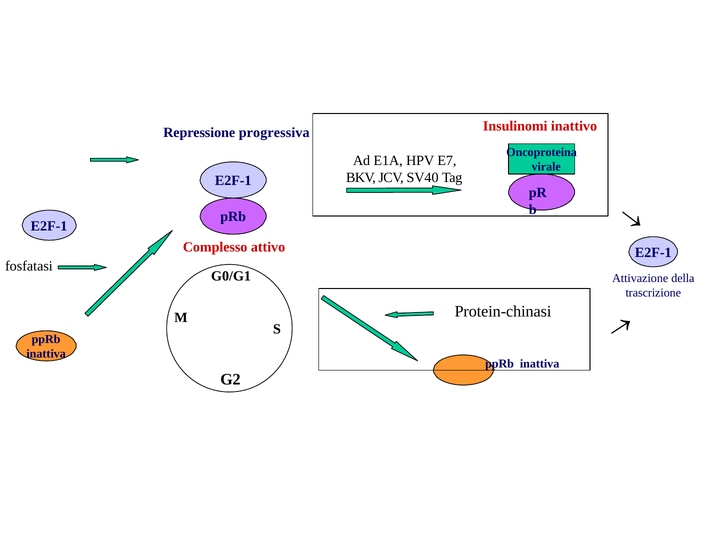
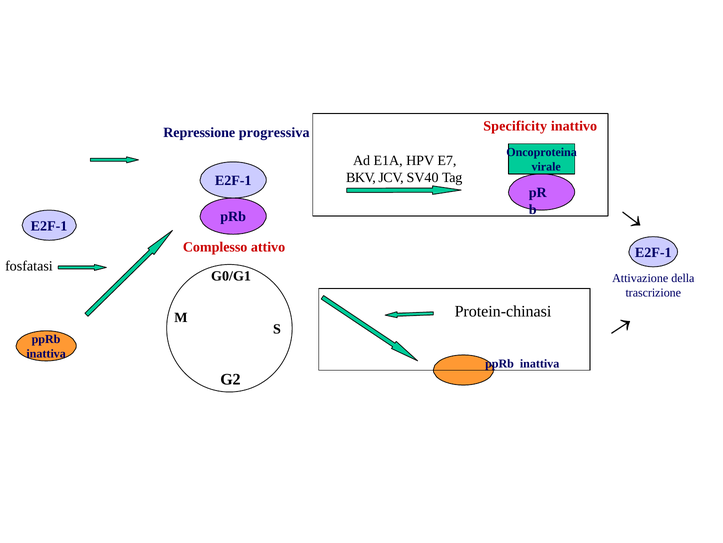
Insulinomi: Insulinomi -> Specificity
